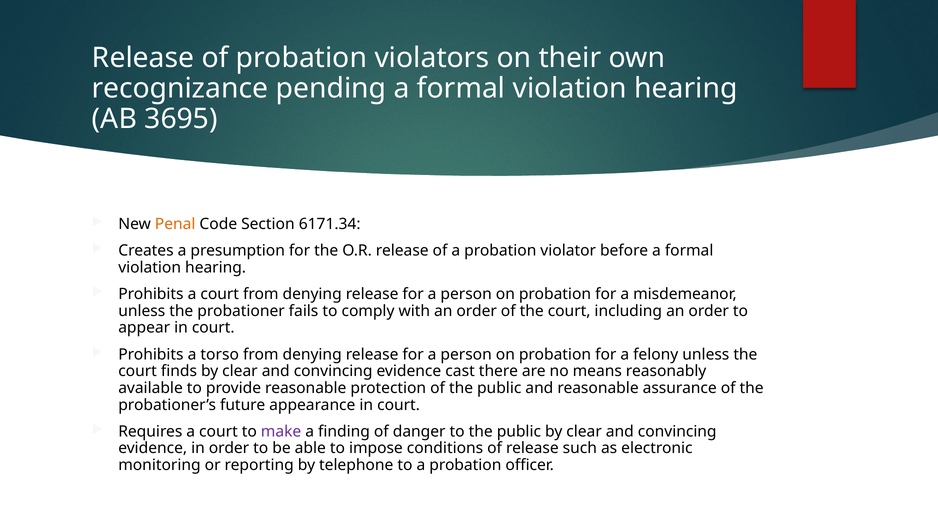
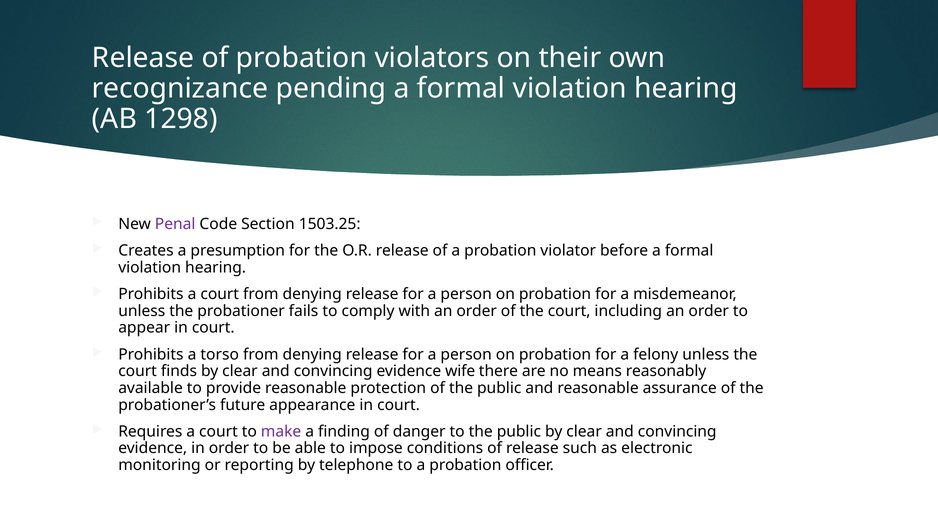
3695: 3695 -> 1298
Penal colour: orange -> purple
6171.34: 6171.34 -> 1503.25
cast: cast -> wife
